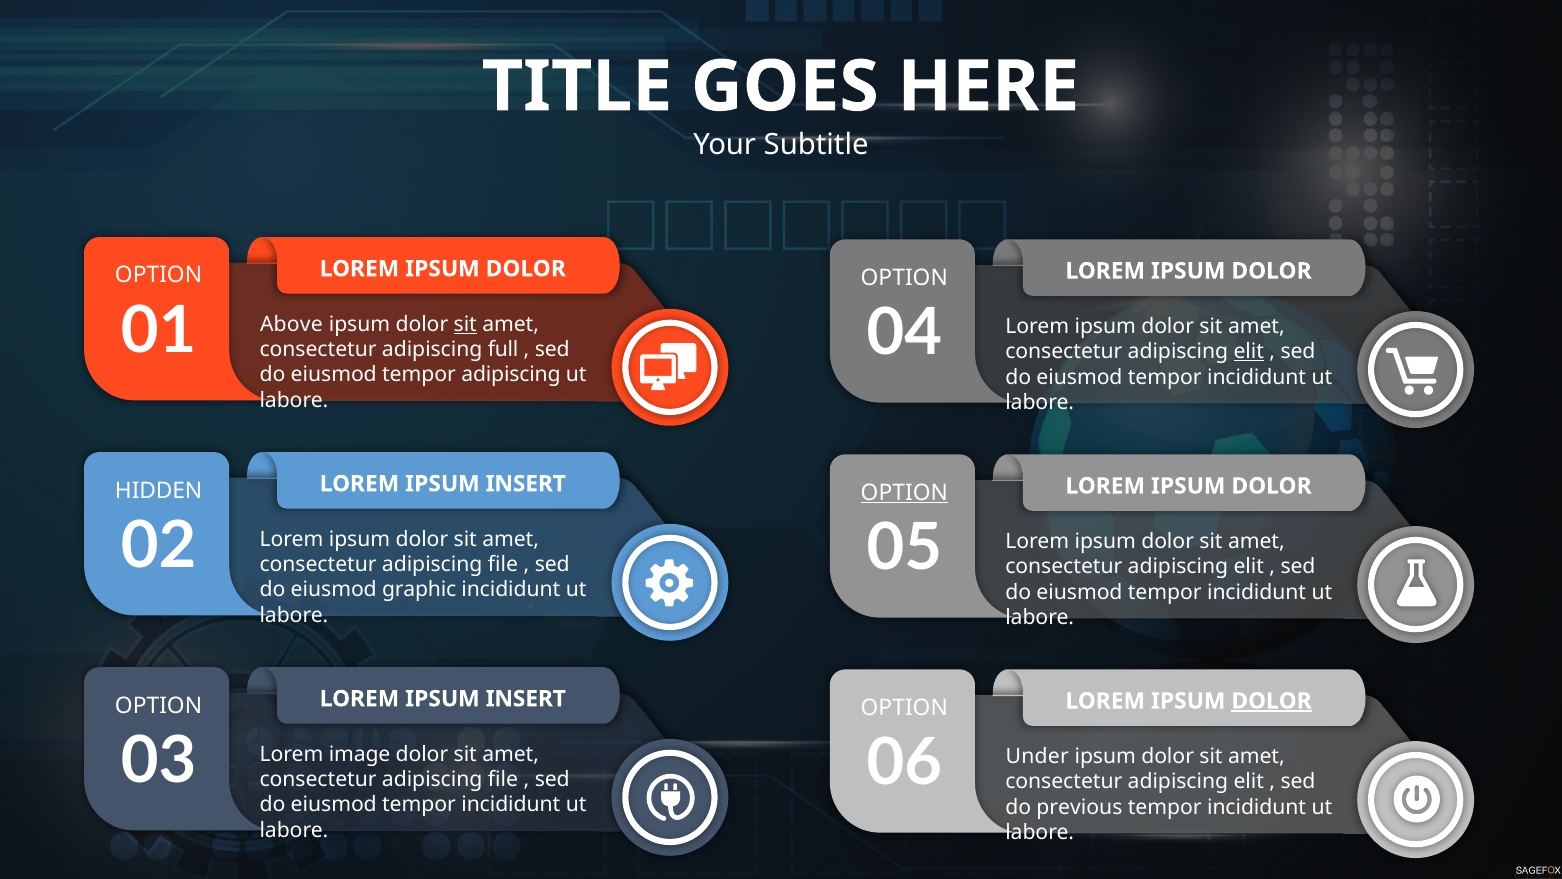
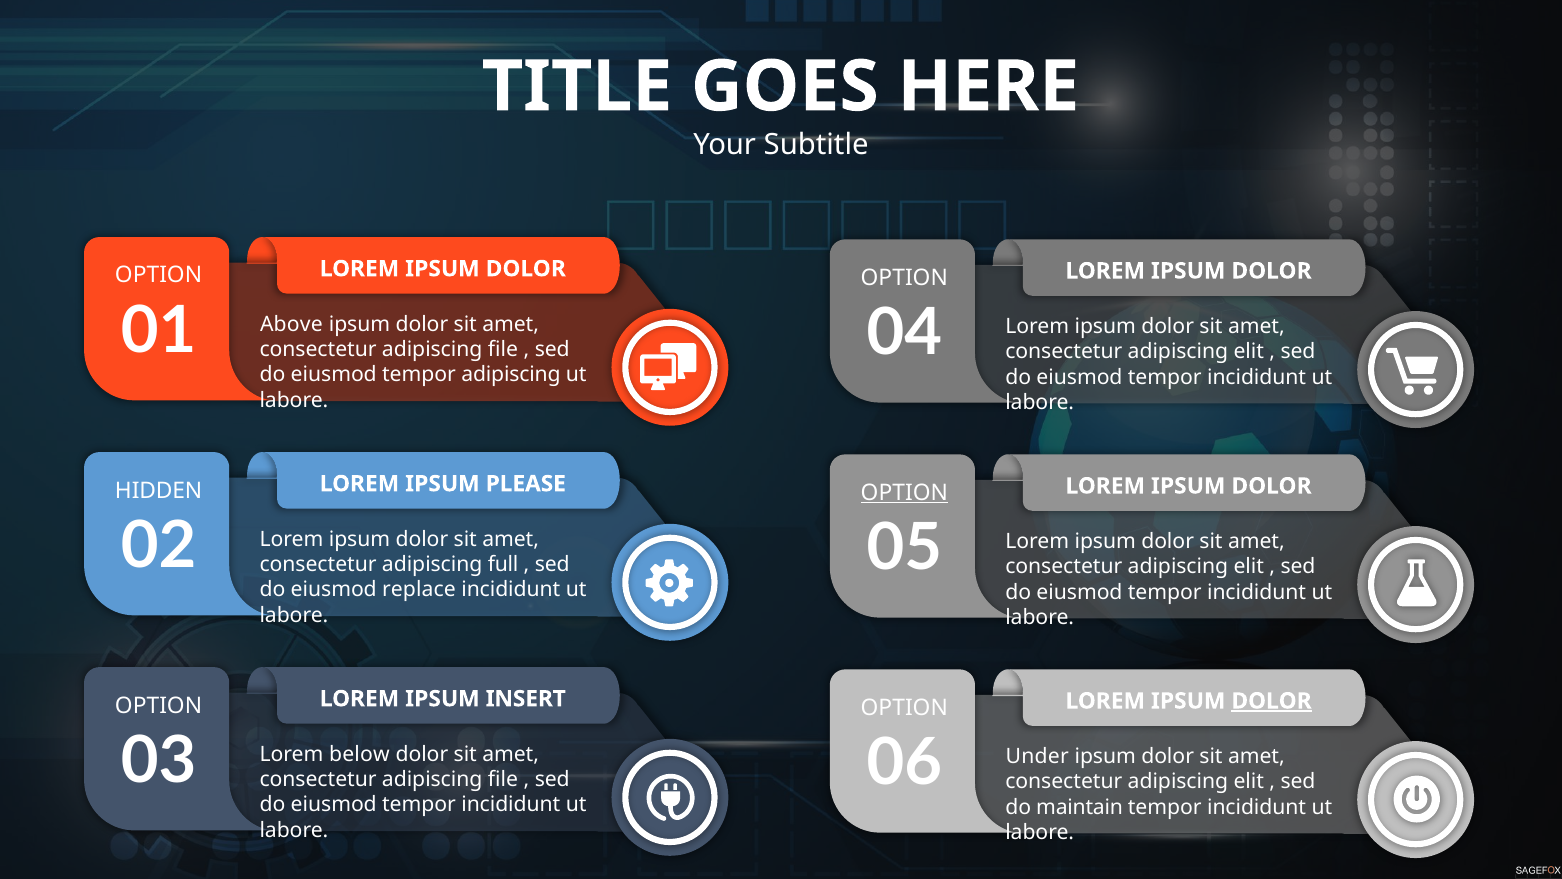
sit at (465, 324) underline: present -> none
full at (503, 349): full -> file
elit at (1249, 352) underline: present -> none
INSERT at (526, 484): INSERT -> PLEASE
file at (503, 564): file -> full
graphic: graphic -> replace
image: image -> below
previous: previous -> maintain
